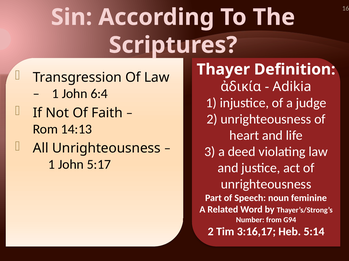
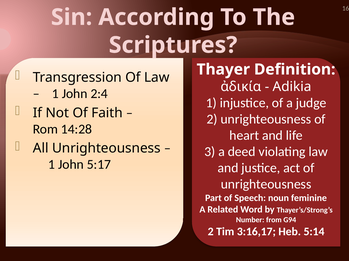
6:4: 6:4 -> 2:4
14:13: 14:13 -> 14:28
